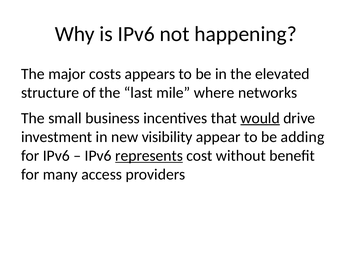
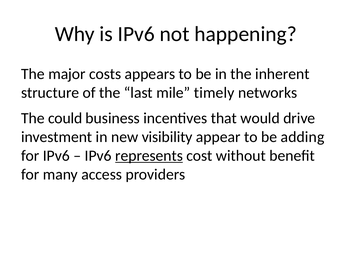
elevated: elevated -> inherent
where: where -> timely
small: small -> could
would underline: present -> none
